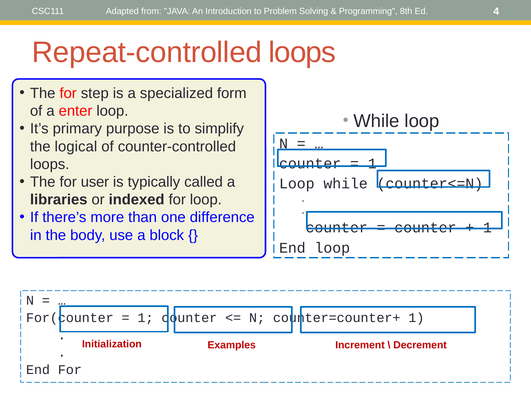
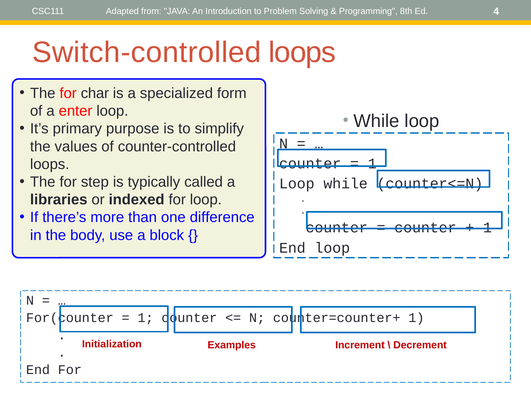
Repeat-controlled: Repeat-controlled -> Switch-controlled
step: step -> char
logical: logical -> values
user: user -> step
